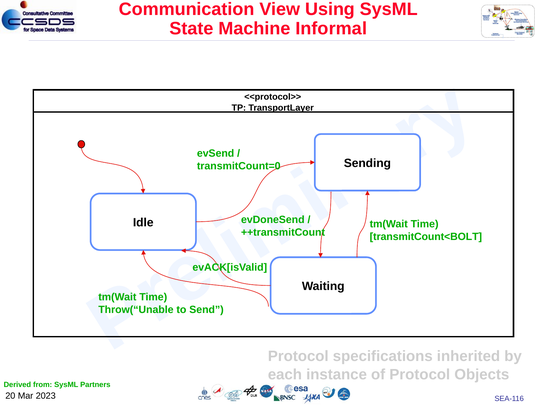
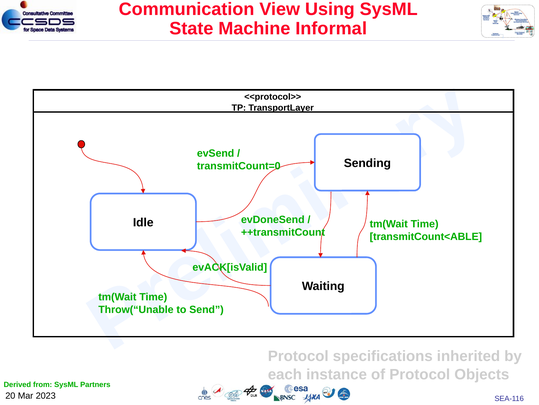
transmitCount<BOLT: transmitCount<BOLT -> transmitCount<ABLE
